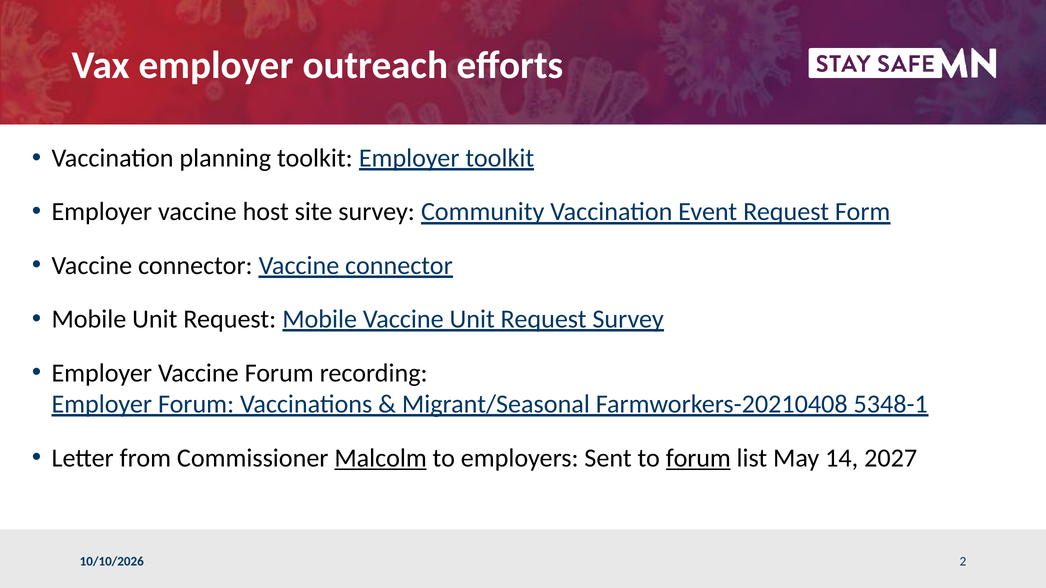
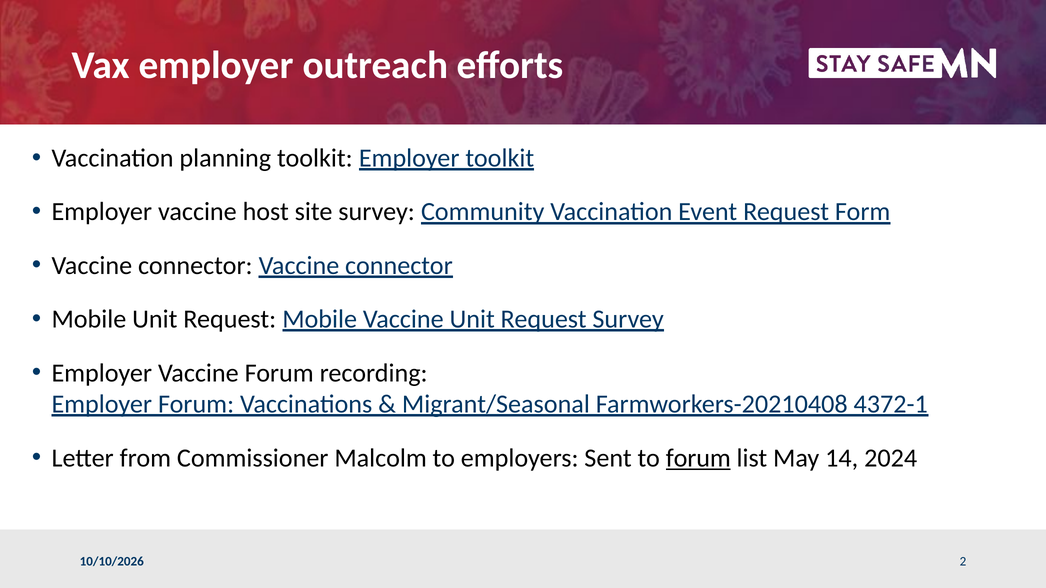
5348-1: 5348-1 -> 4372-1
Malcolm underline: present -> none
2027: 2027 -> 2024
